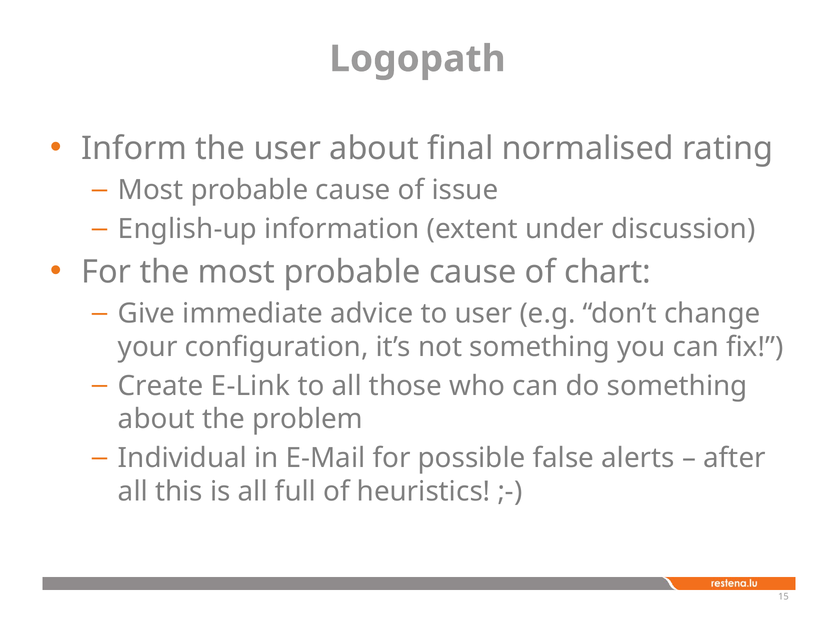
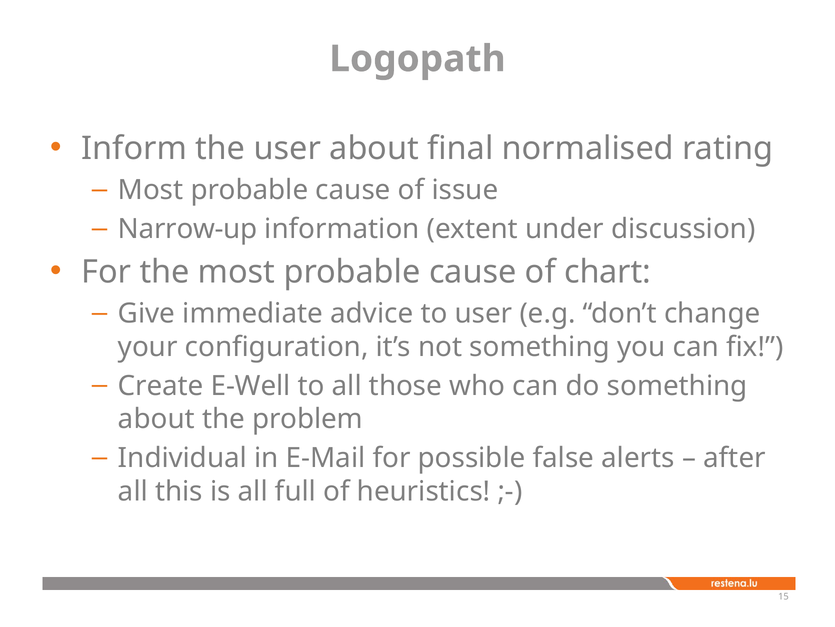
English-up: English-up -> Narrow-up
E-Link: E-Link -> E-Well
